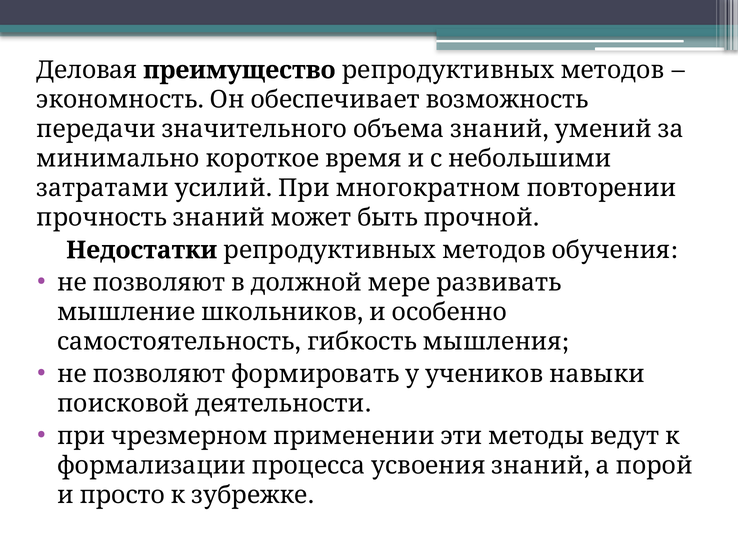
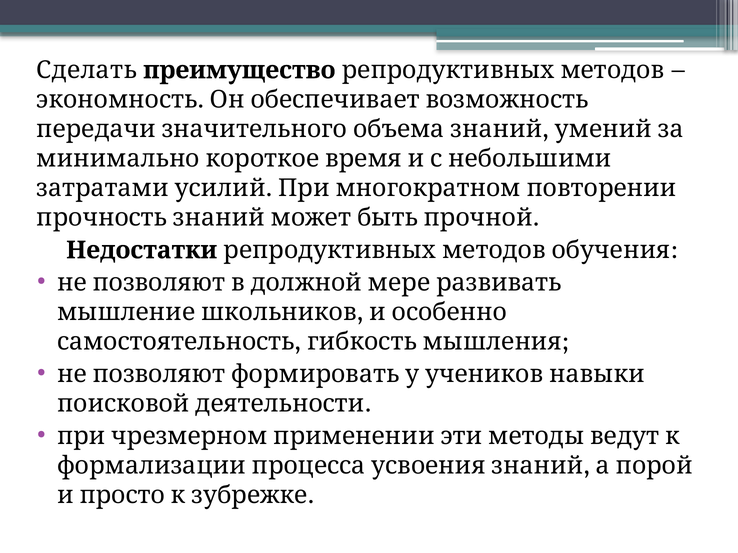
Деловая: Деловая -> Сделать
